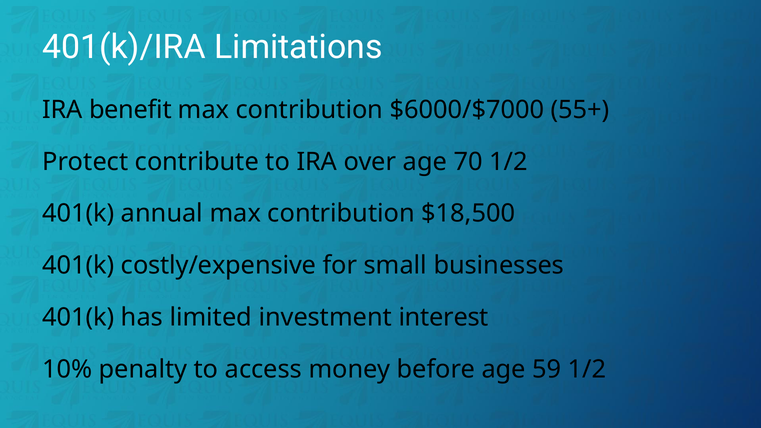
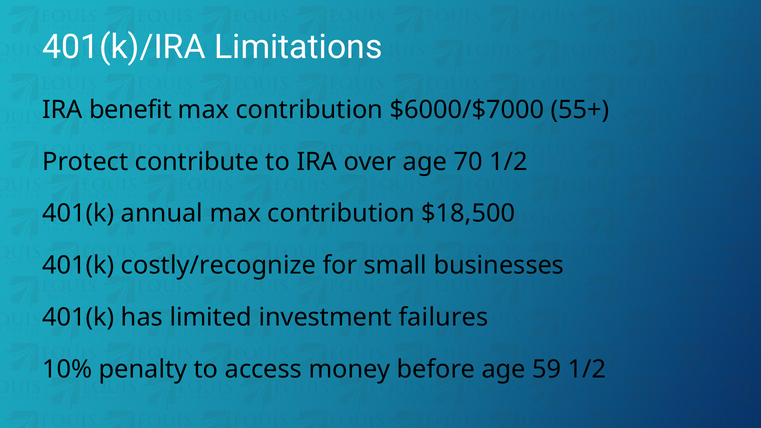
costly/expensive: costly/expensive -> costly/recognize
interest: interest -> failures
